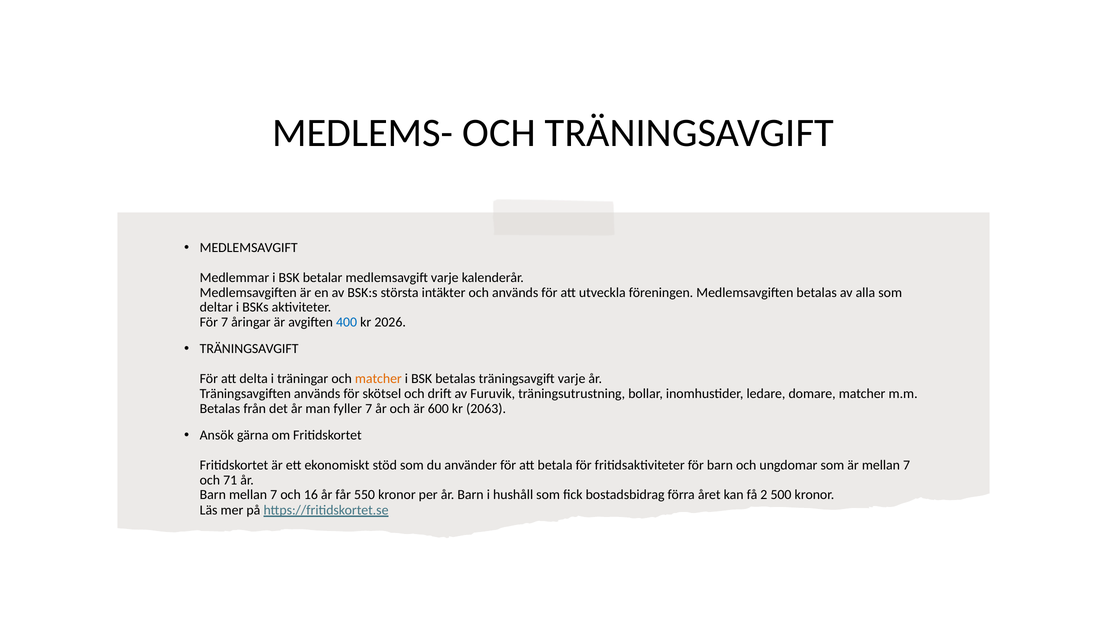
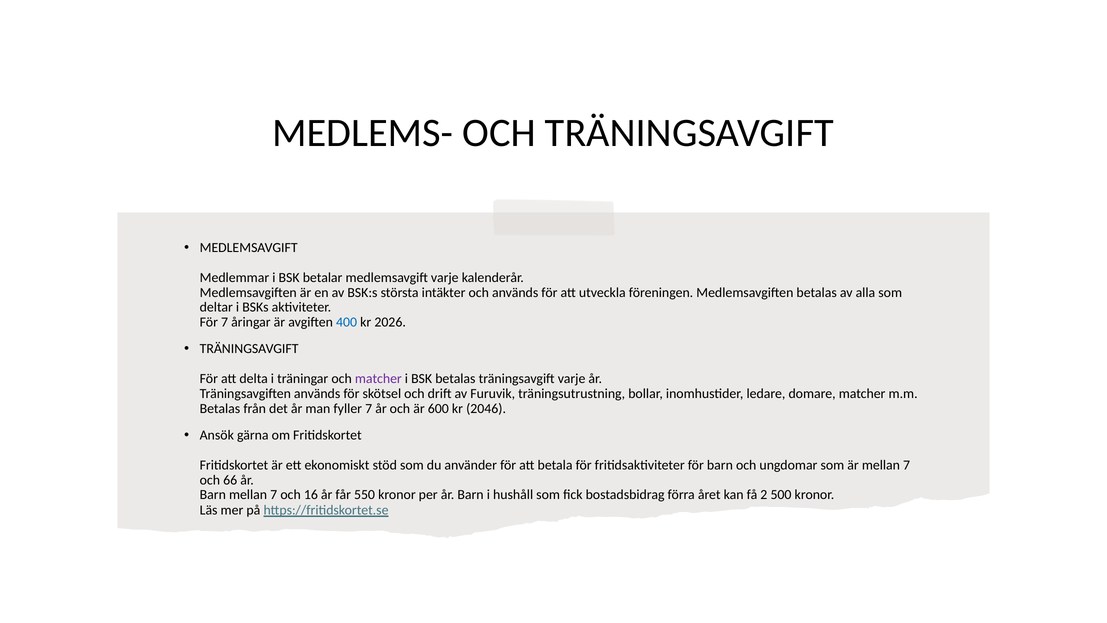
matcher at (378, 379) colour: orange -> purple
2063: 2063 -> 2046
71: 71 -> 66
